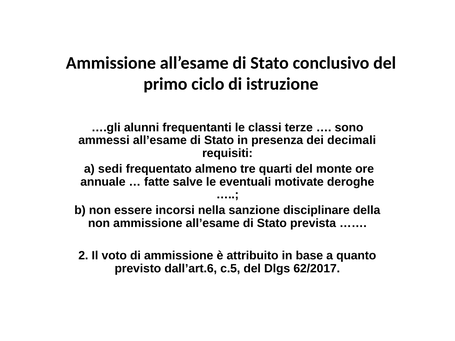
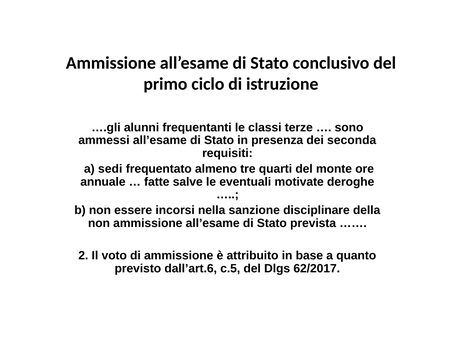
decimali: decimali -> seconda
